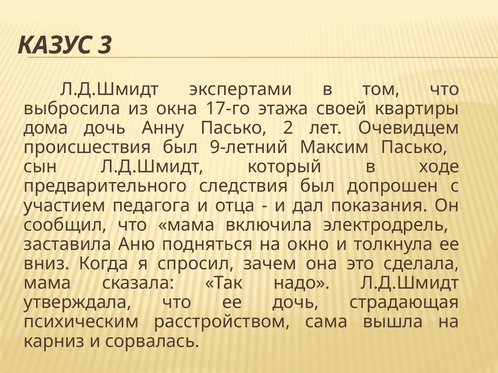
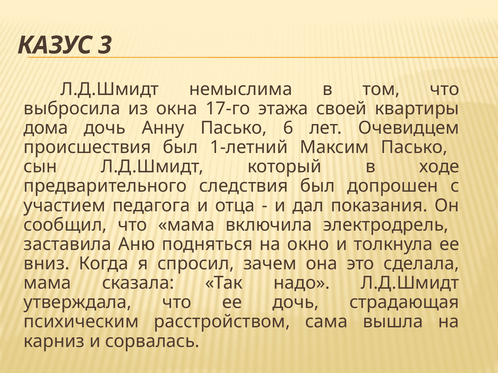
экспертами: экспертами -> немыслима
2: 2 -> 6
9-летний: 9-летний -> 1-летний
